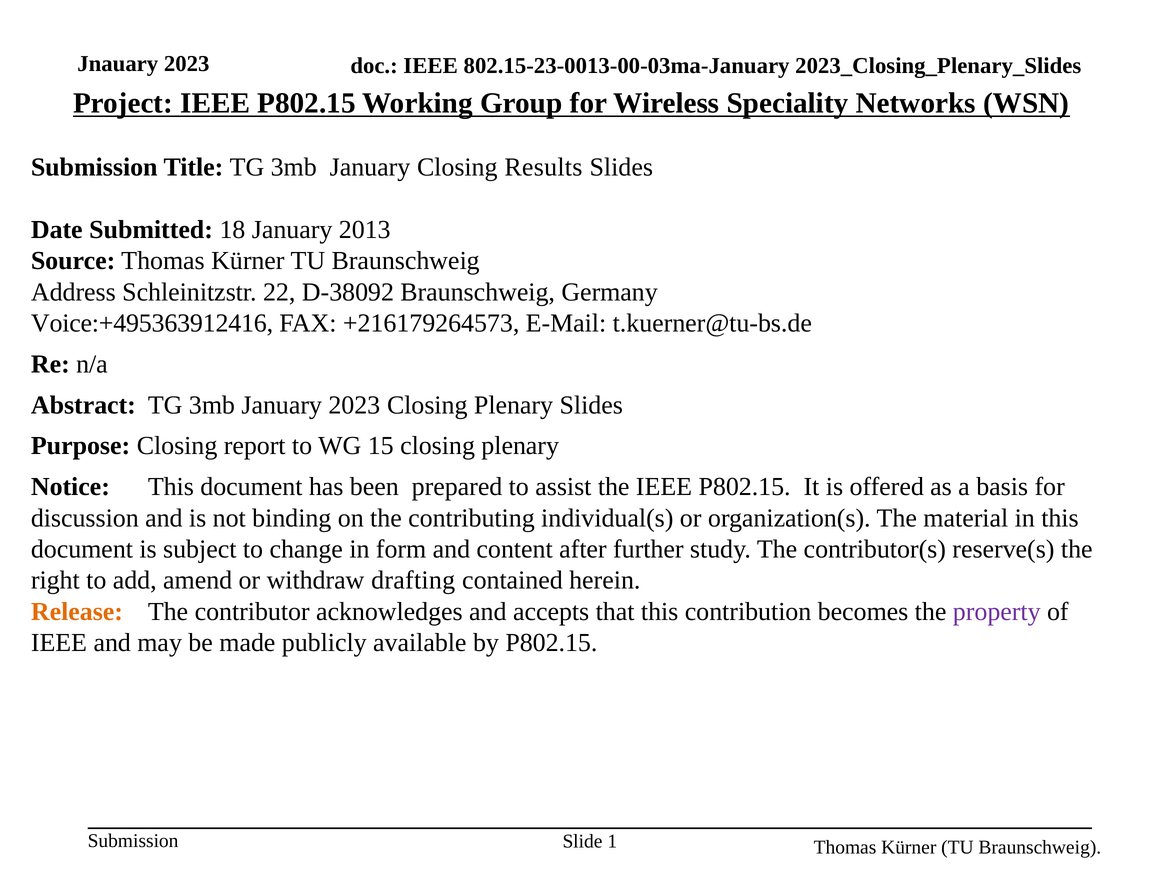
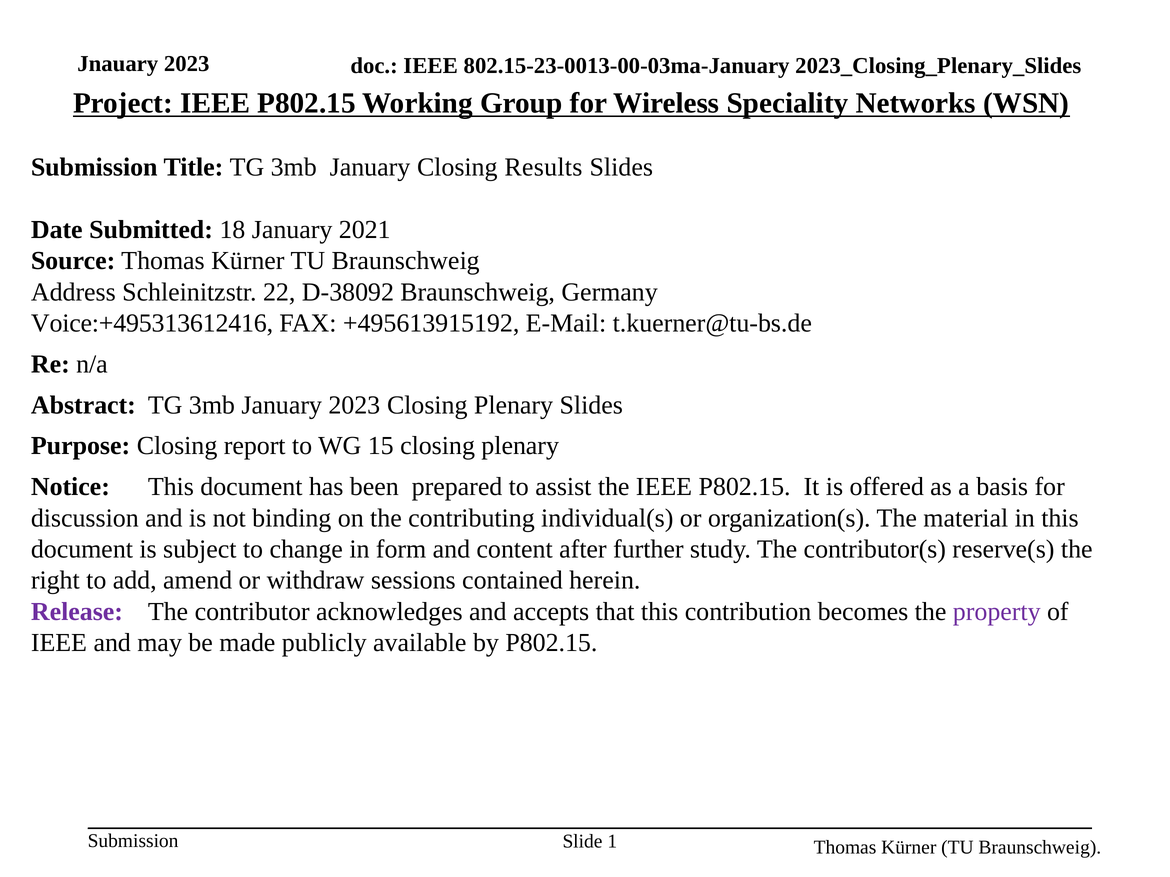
2013: 2013 -> 2021
Voice:+495363912416: Voice:+495363912416 -> Voice:+495313612416
+216179264573: +216179264573 -> +495613915192
drafting: drafting -> sessions
Release colour: orange -> purple
